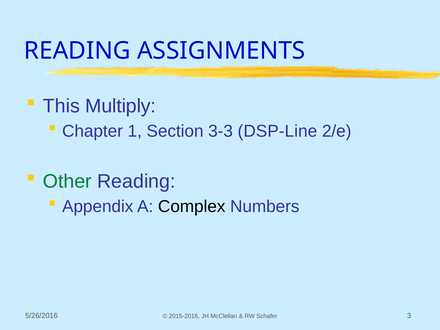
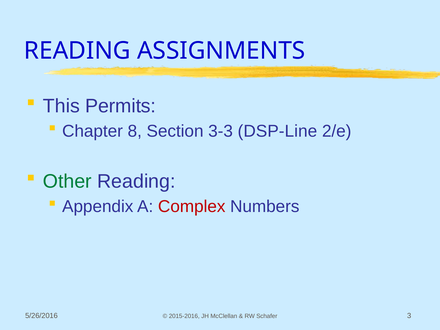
Multiply: Multiply -> Permits
1: 1 -> 8
Complex colour: black -> red
